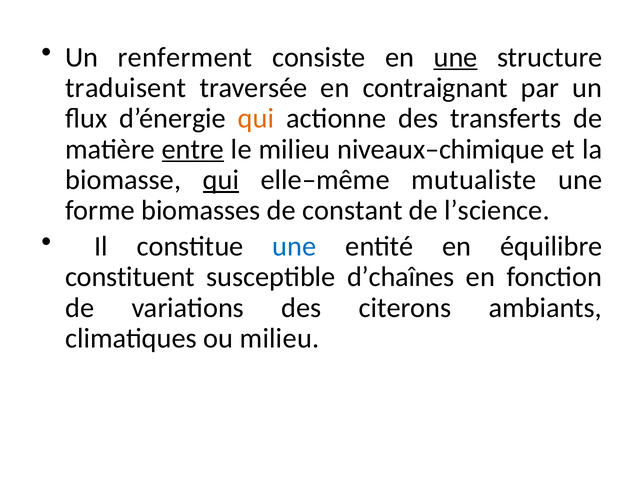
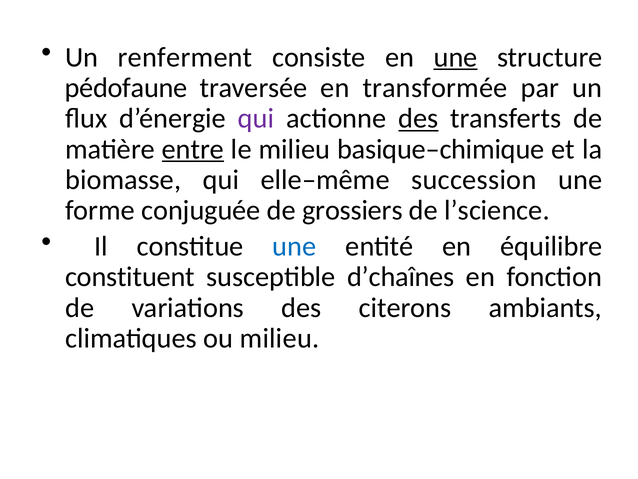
traduisent: traduisent -> pédofaune
contraignant: contraignant -> transformée
qui at (256, 118) colour: orange -> purple
des at (418, 118) underline: none -> present
niveaux–chimique: niveaux–chimique -> basique–chimique
qui at (221, 180) underline: present -> none
mutualiste: mutualiste -> succession
biomasses: biomasses -> conjuguée
constant: constant -> grossiers
